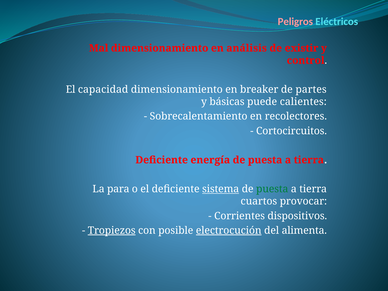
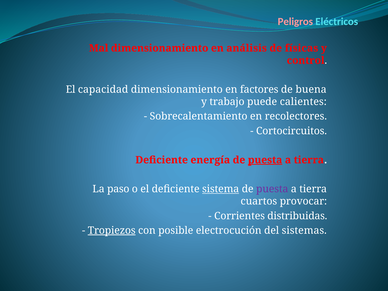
existir: existir -> físicas
breaker: breaker -> factores
partes: partes -> buena
básicas: básicas -> trabajo
puesta at (265, 160) underline: none -> present
para: para -> paso
puesta at (272, 189) colour: green -> purple
dispositivos: dispositivos -> distribuidas
electrocución underline: present -> none
alimenta: alimenta -> sistemas
